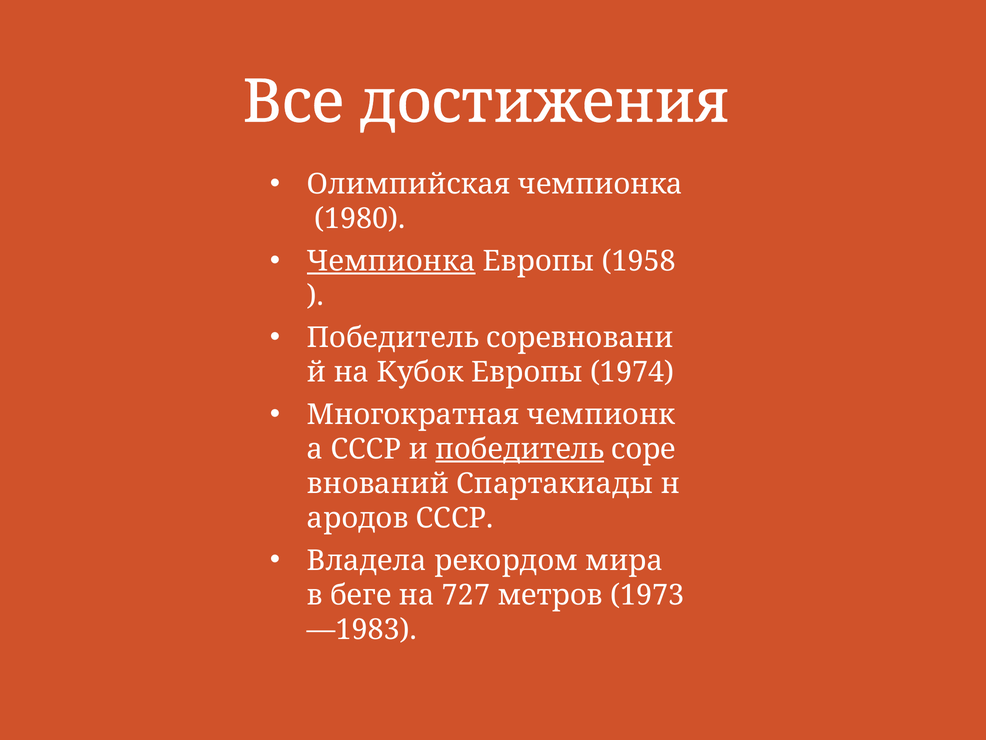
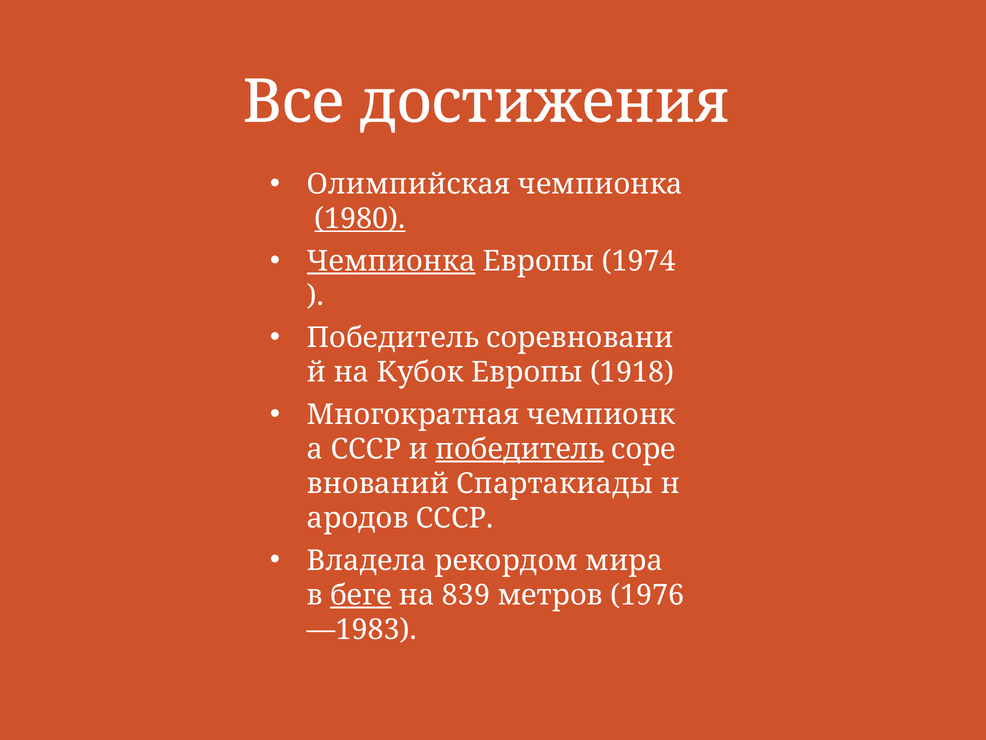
1980 underline: none -> present
1958: 1958 -> 1974
1974: 1974 -> 1918
беге underline: none -> present
727: 727 -> 839
1973: 1973 -> 1976
